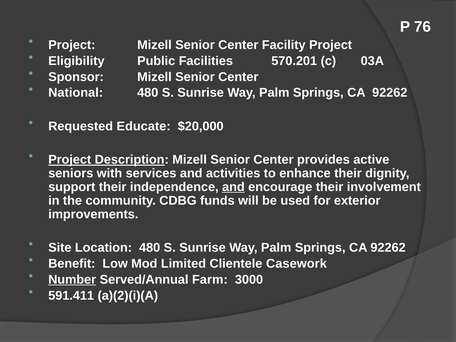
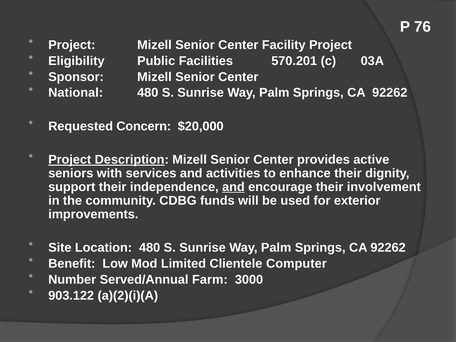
Educate: Educate -> Concern
Casework: Casework -> Computer
Number underline: present -> none
591.411: 591.411 -> 903.122
